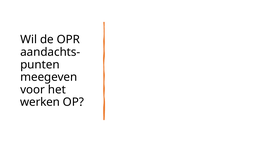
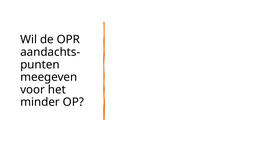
werken: werken -> minder
